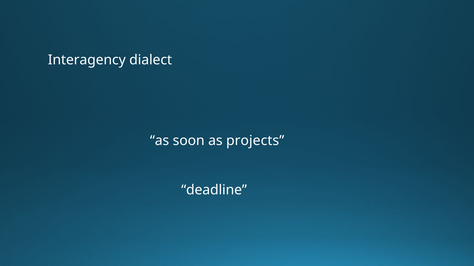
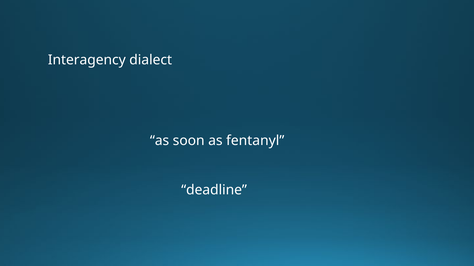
projects: projects -> fentanyl
